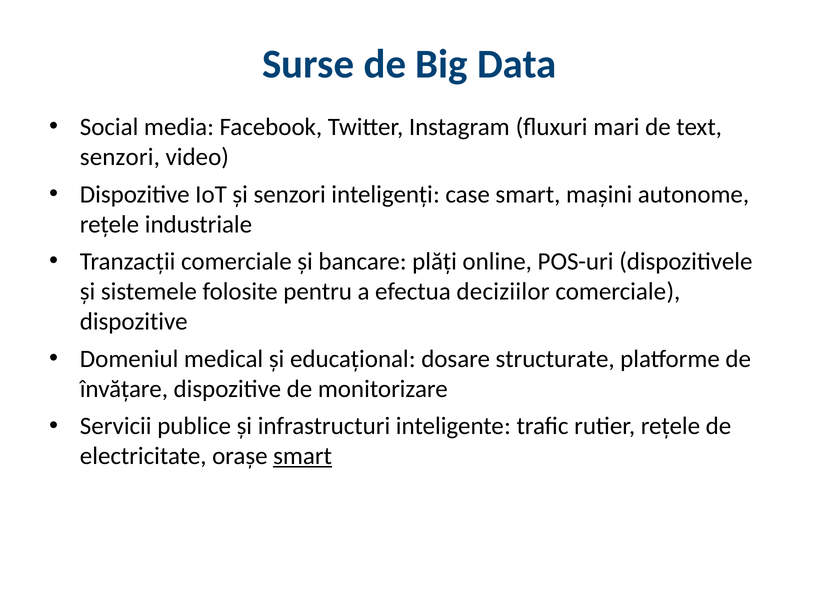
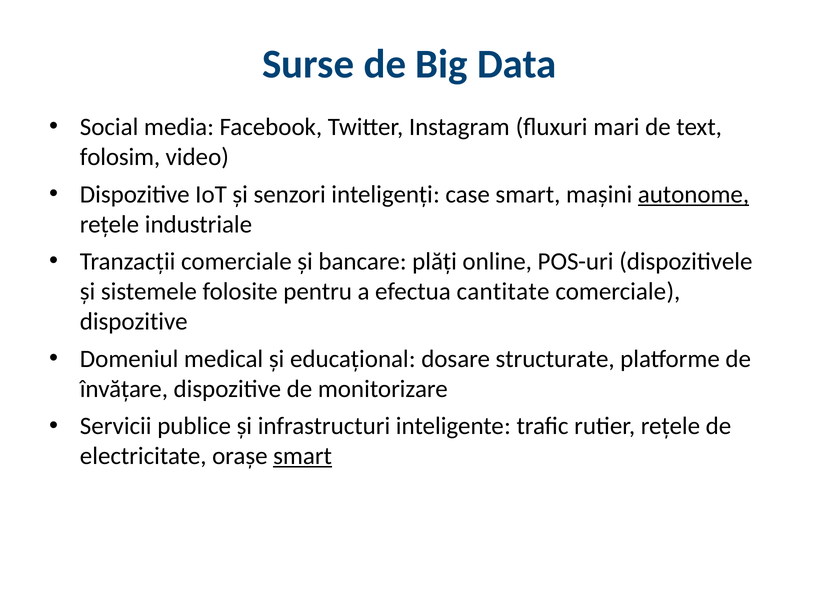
senzori at (120, 157): senzori -> folosim
autonome underline: none -> present
deciziilor: deciziilor -> cantitate
